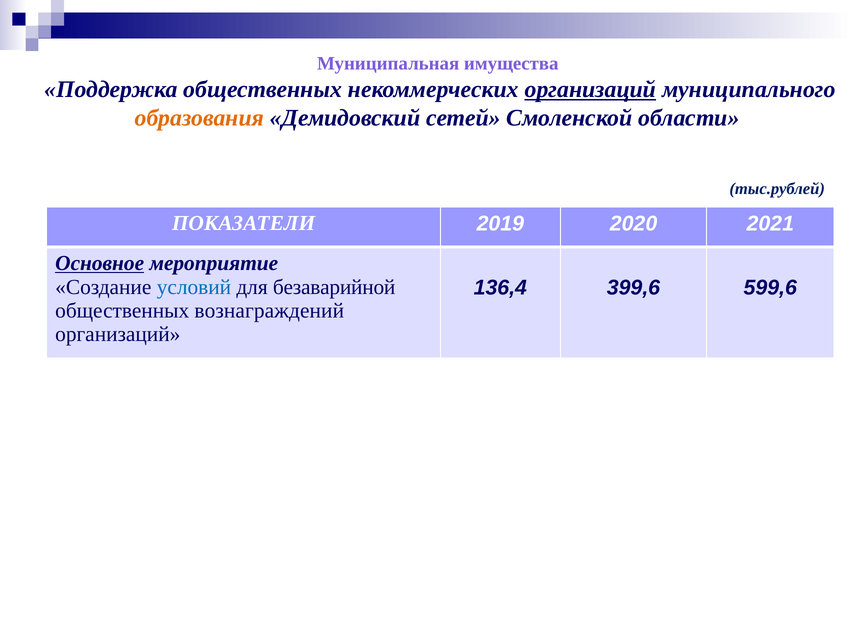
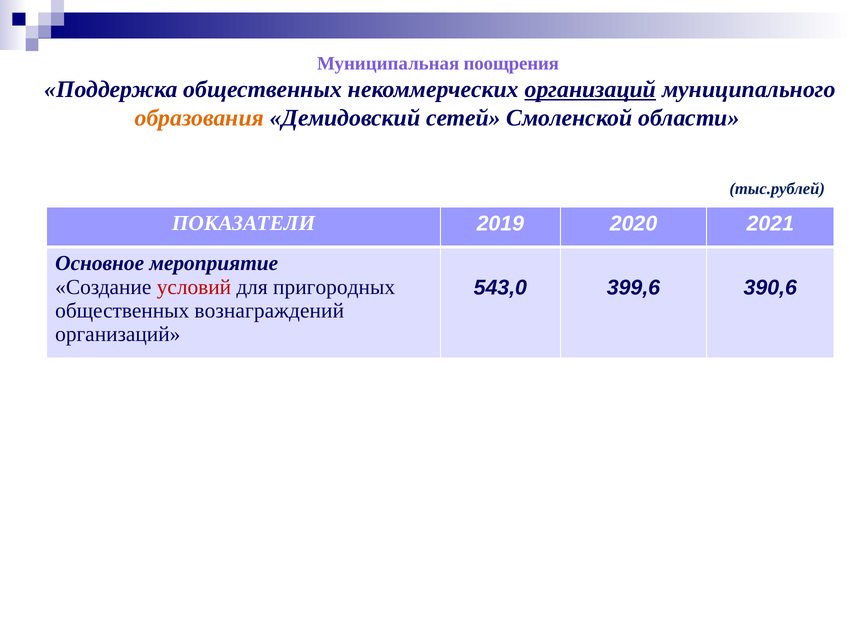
имущества: имущества -> поощрения
Основное underline: present -> none
условий colour: blue -> red
безаварийной: безаварийной -> пригородных
136,4: 136,4 -> 543,0
599,6: 599,6 -> 390,6
